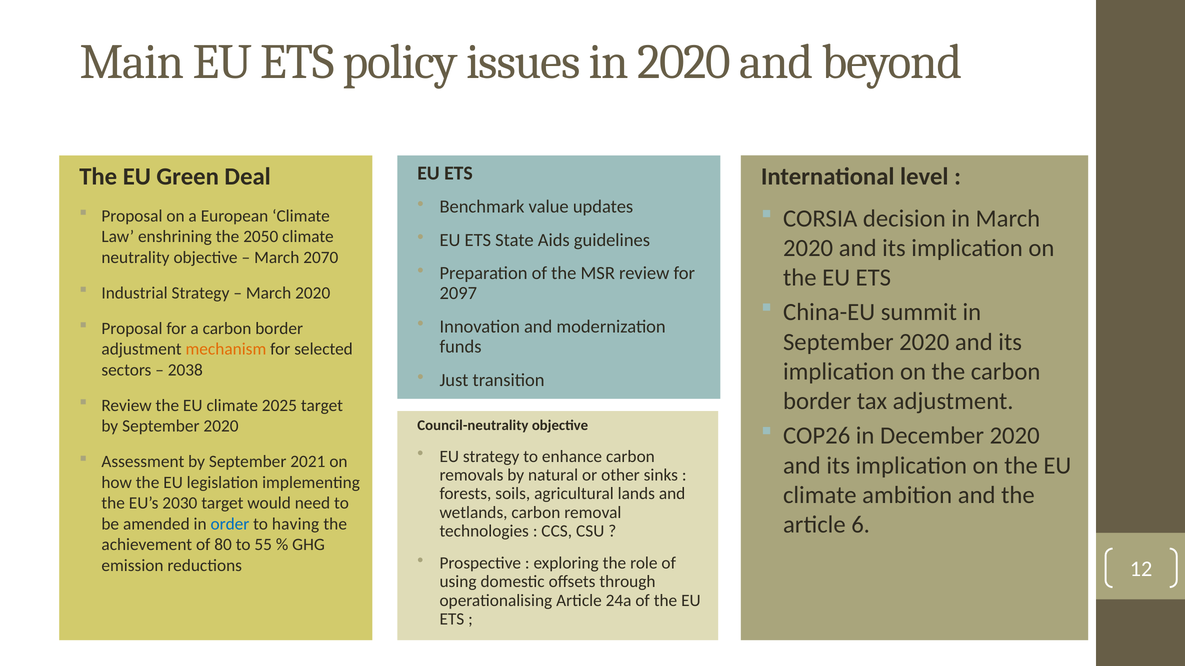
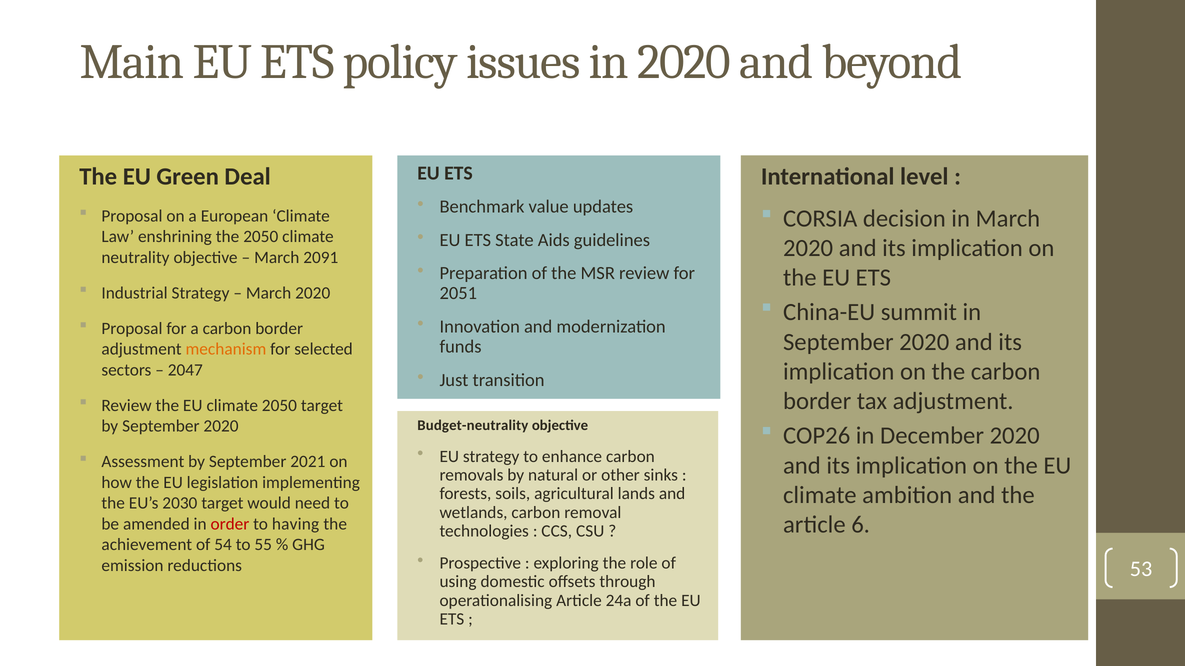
2070: 2070 -> 2091
2097: 2097 -> 2051
2038: 2038 -> 2047
climate 2025: 2025 -> 2050
Council-neutrality: Council-neutrality -> Budget-neutrality
order colour: blue -> red
80: 80 -> 54
12: 12 -> 53
